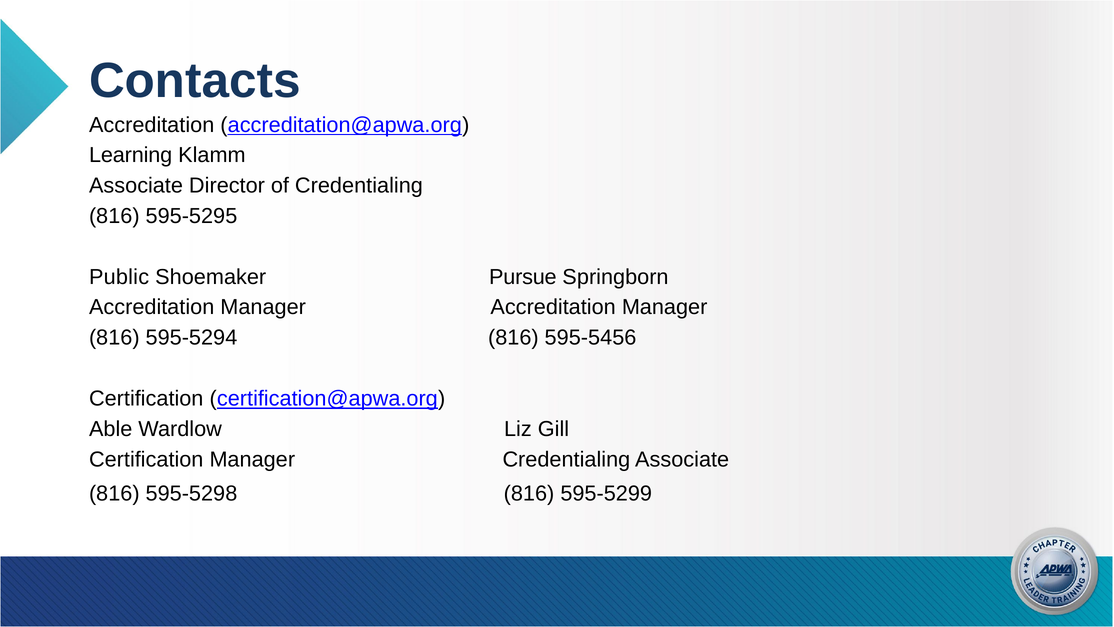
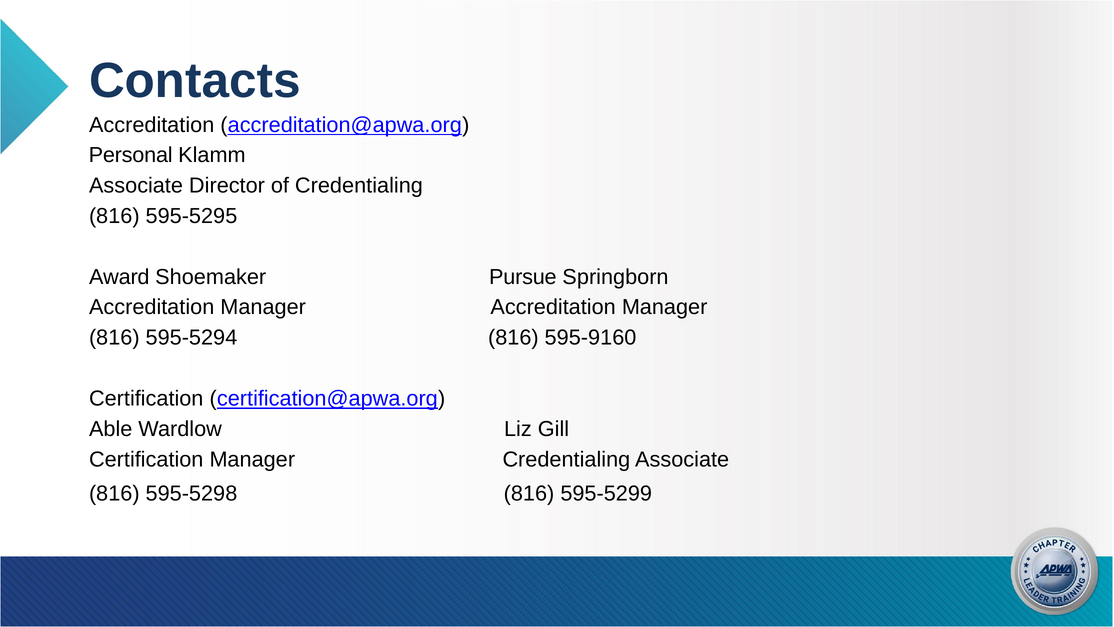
Learning: Learning -> Personal
Public: Public -> Award
595-5456: 595-5456 -> 595-9160
